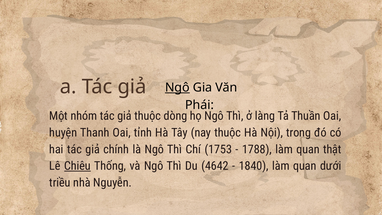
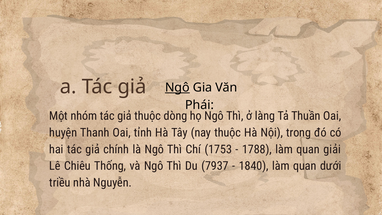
thật: thật -> giải
Chiêu underline: present -> none
4642: 4642 -> 7937
